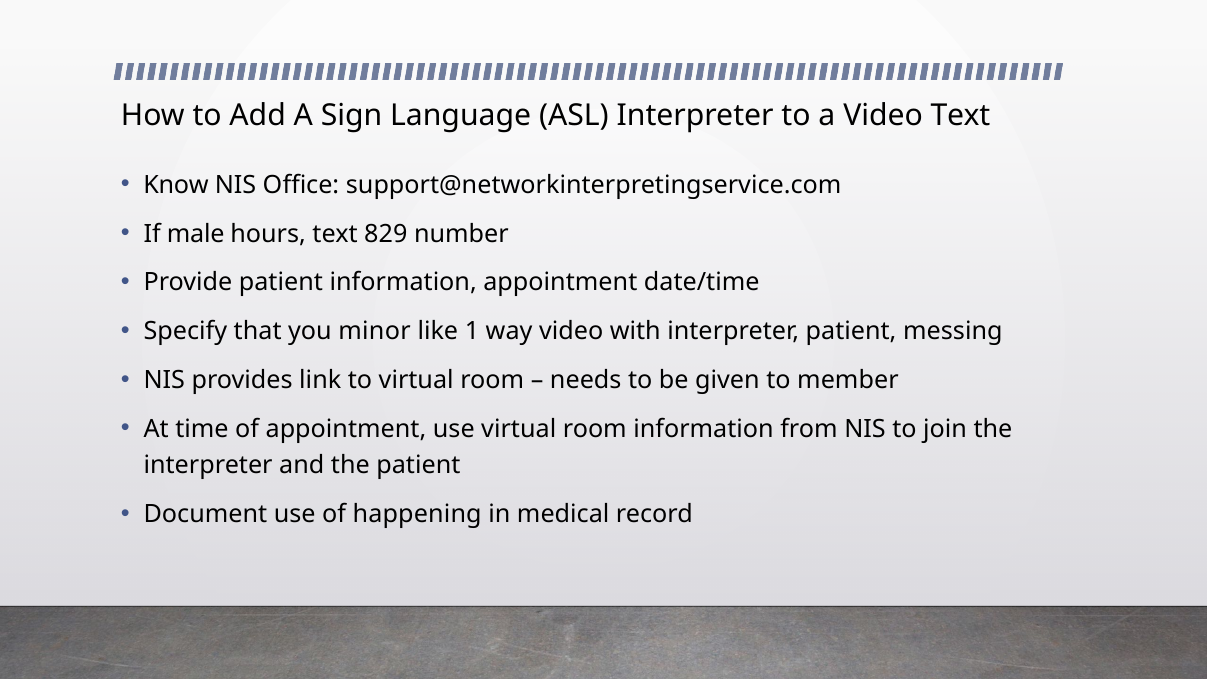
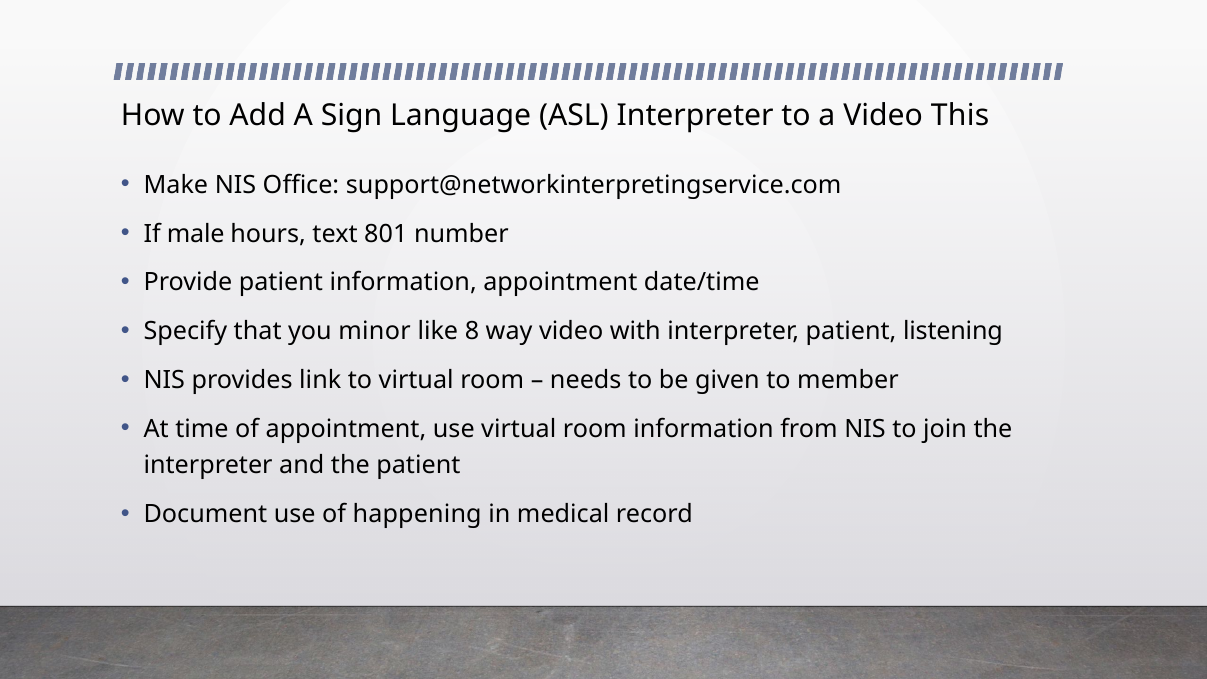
Video Text: Text -> This
Know: Know -> Make
829: 829 -> 801
1: 1 -> 8
messing: messing -> listening
